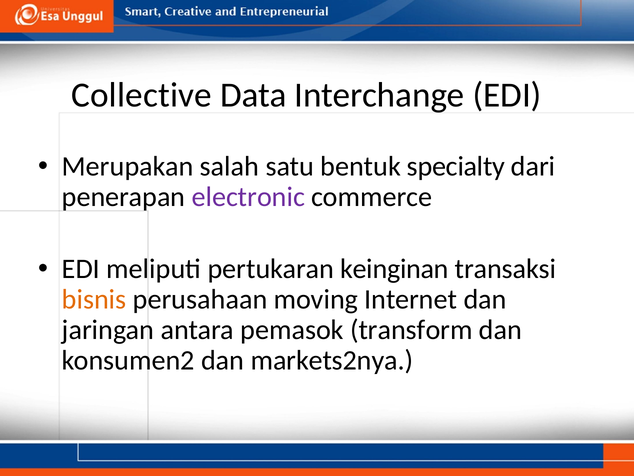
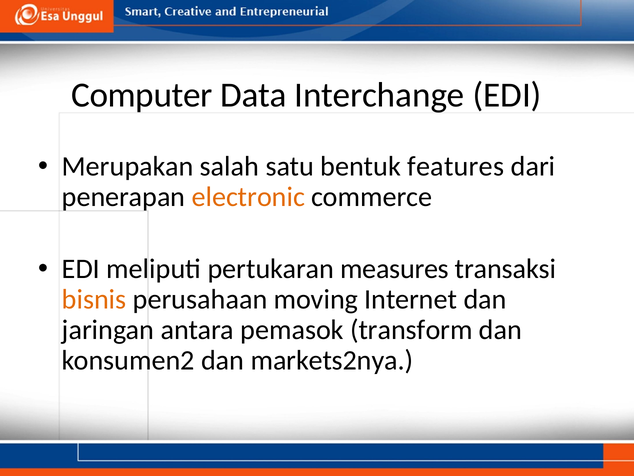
Collective: Collective -> Computer
specialty: specialty -> features
electronic colour: purple -> orange
keinginan: keinginan -> measures
